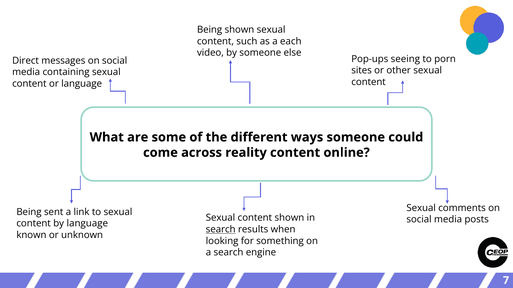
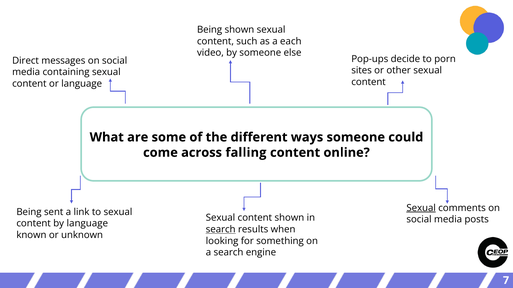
seeing: seeing -> decide
reality: reality -> falling
Sexual at (421, 208) underline: none -> present
